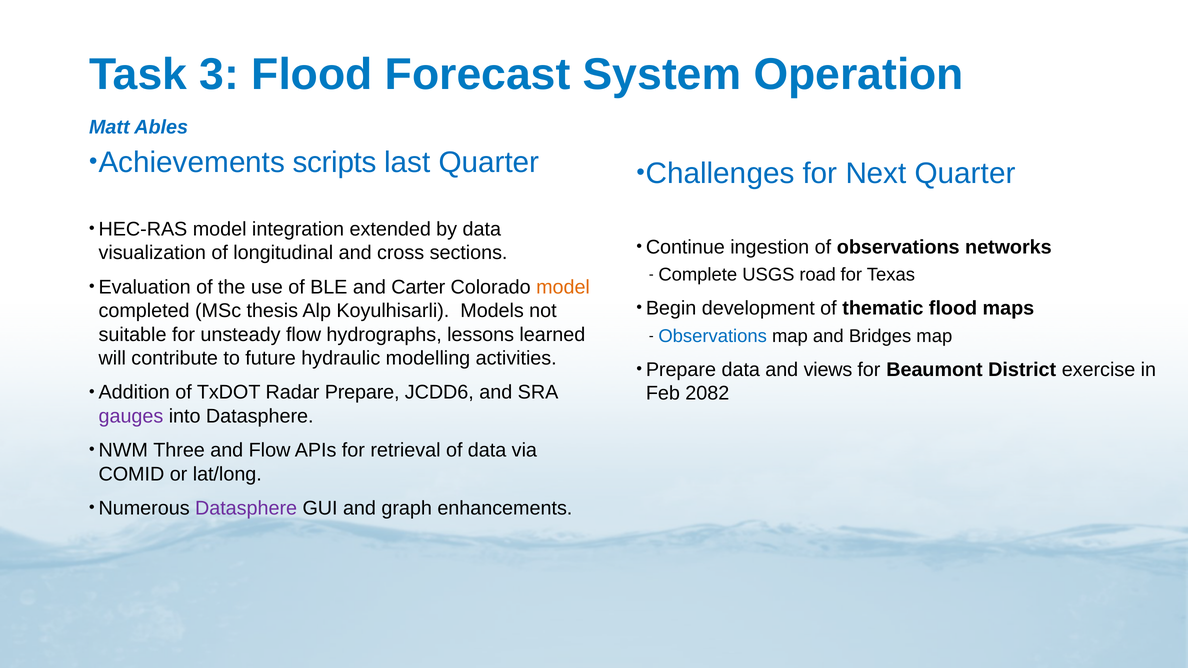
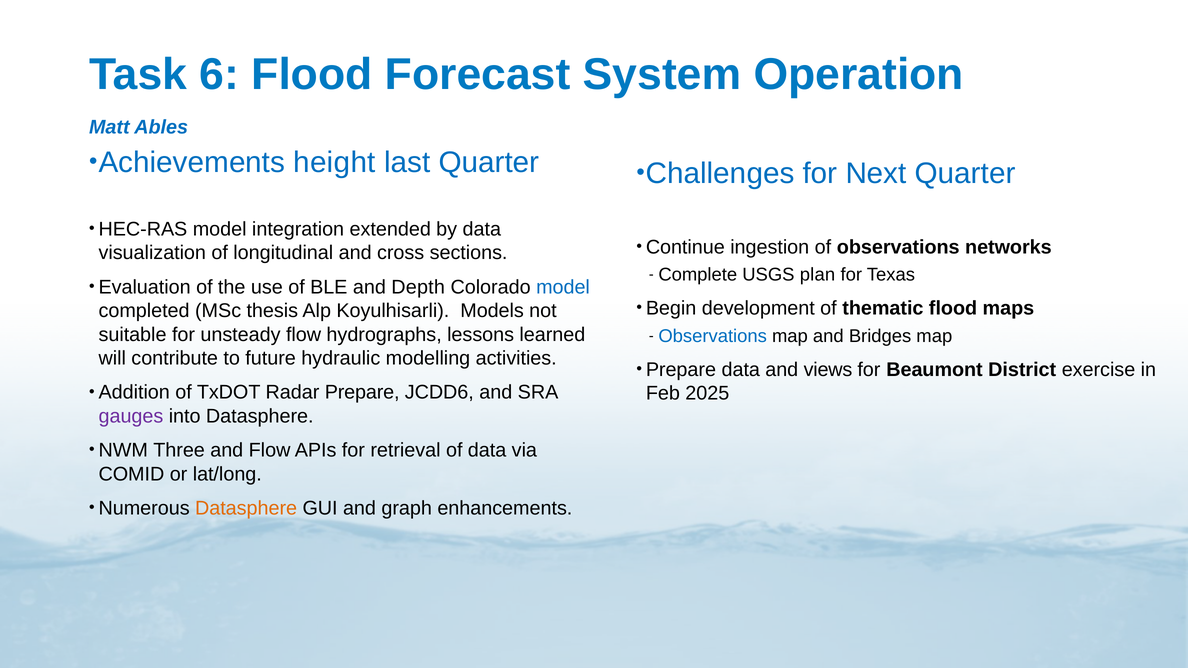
3: 3 -> 6
scripts: scripts -> height
road: road -> plan
Carter: Carter -> Depth
model at (563, 287) colour: orange -> blue
2082: 2082 -> 2025
Datasphere at (246, 508) colour: purple -> orange
